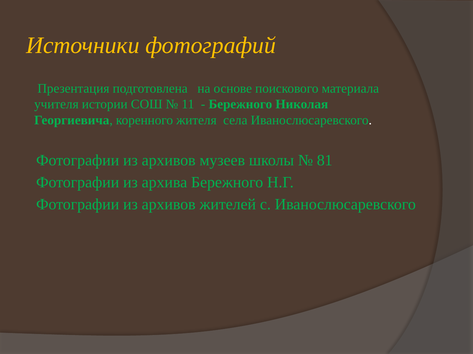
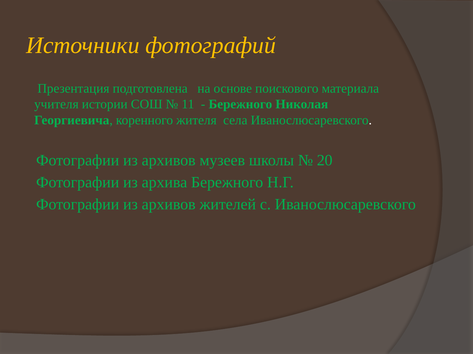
81: 81 -> 20
